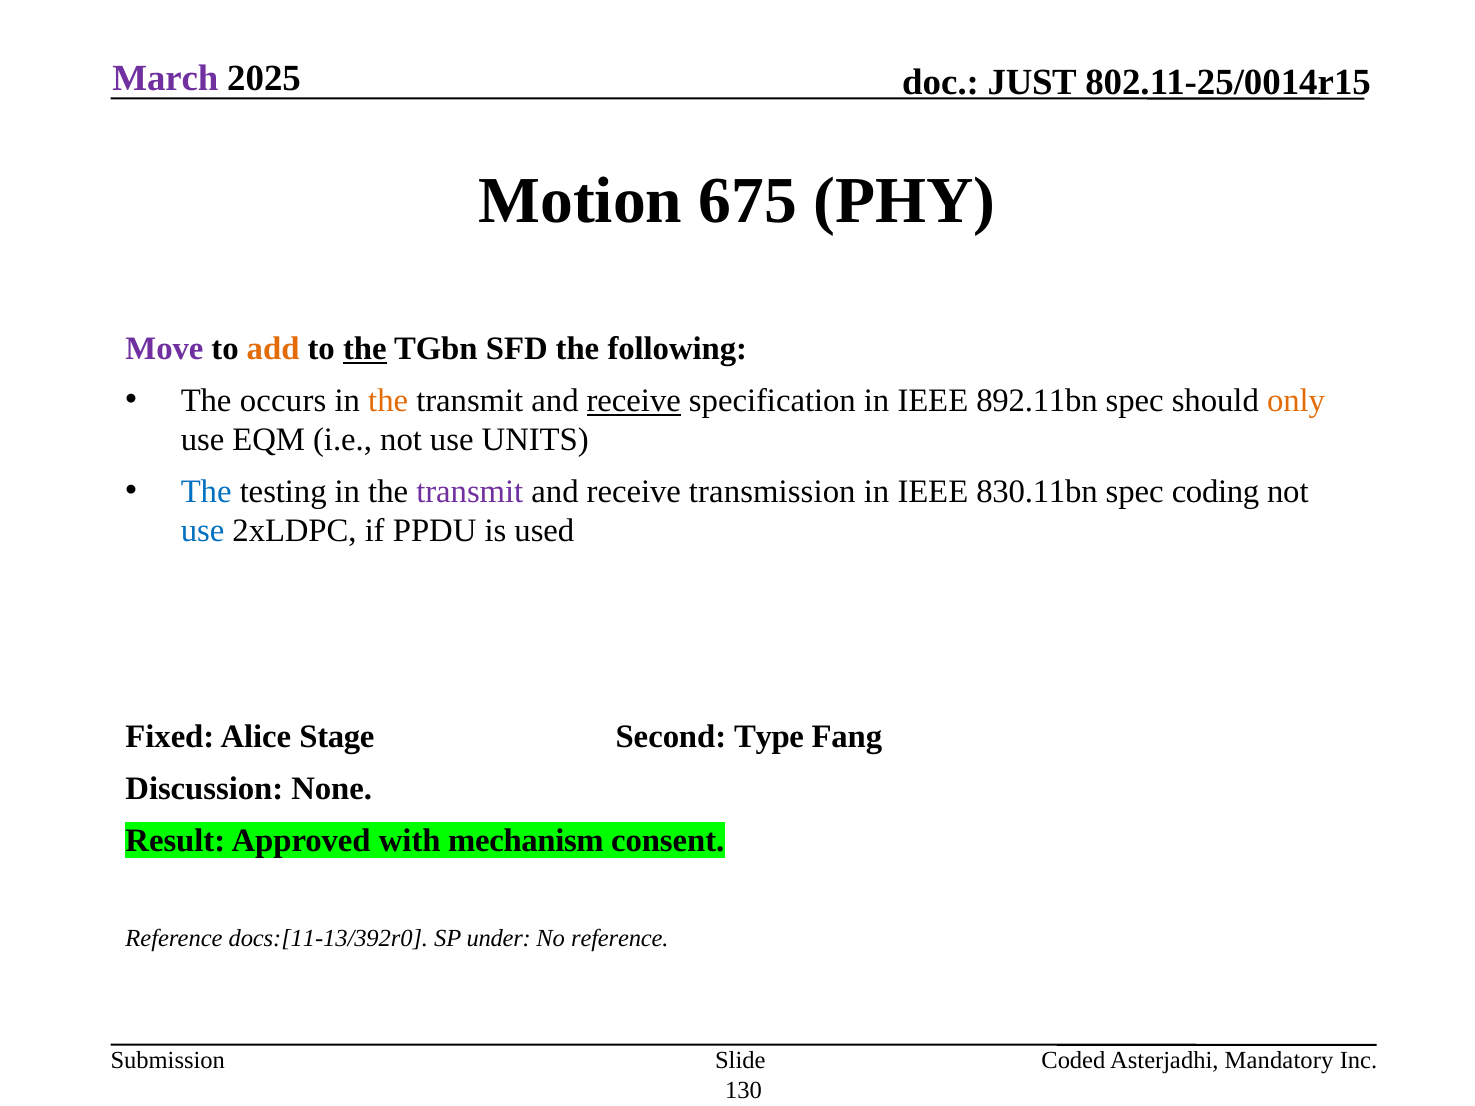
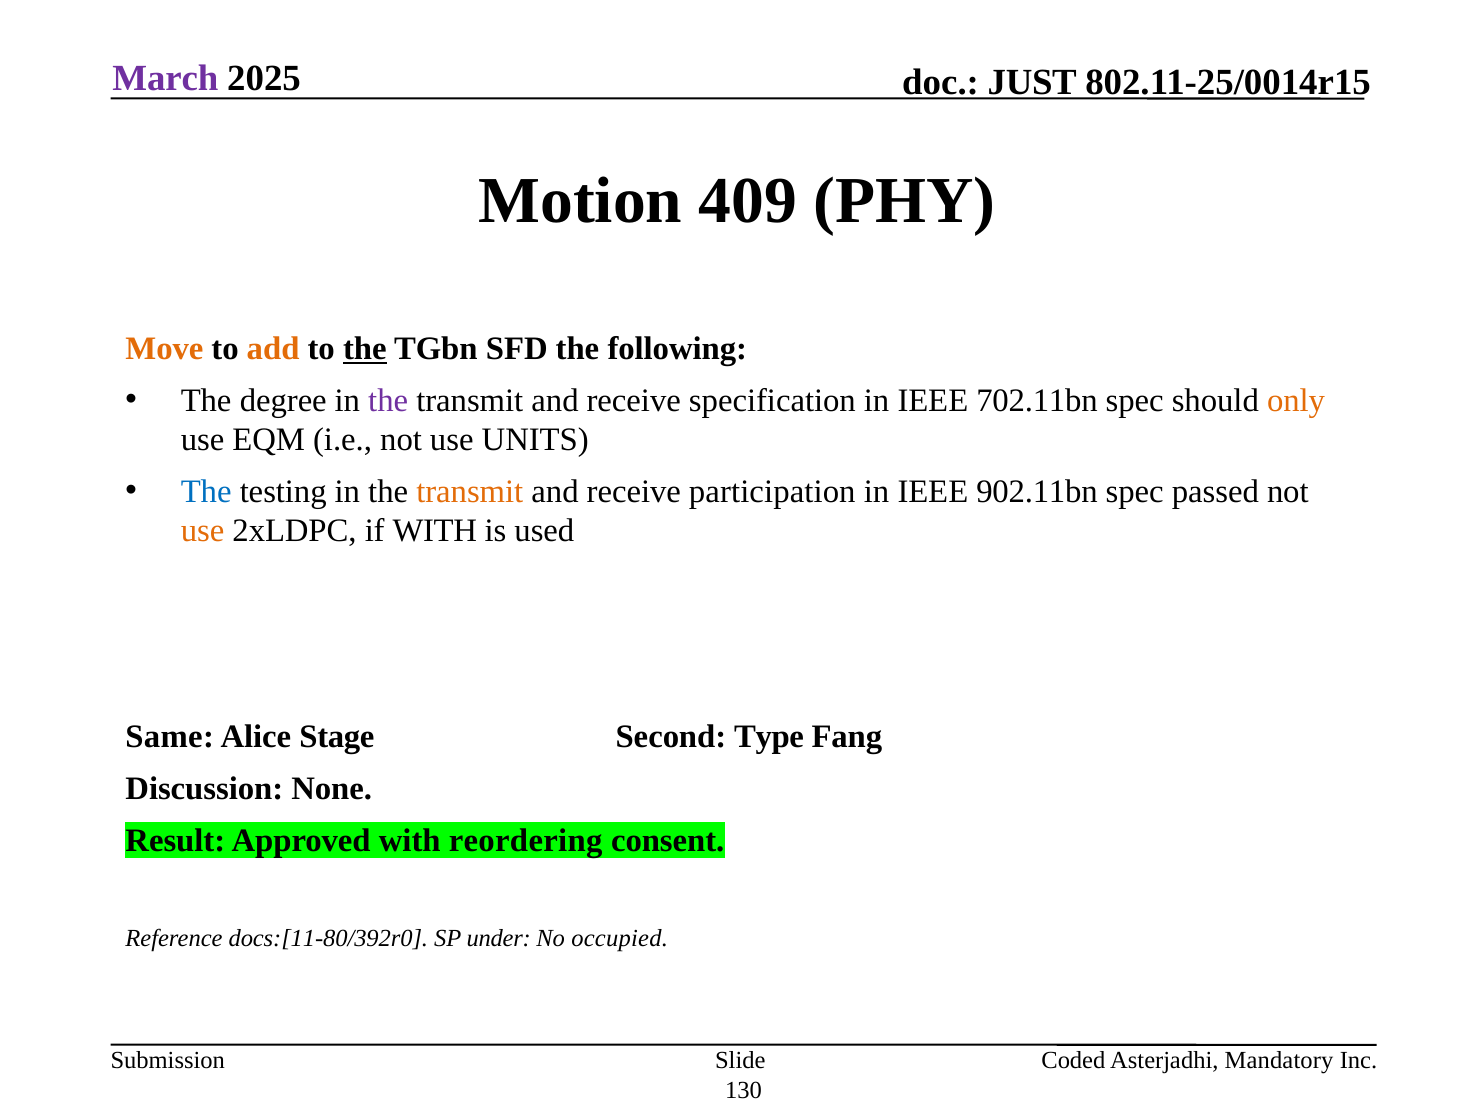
675: 675 -> 409
Move colour: purple -> orange
occurs: occurs -> degree
the at (388, 401) colour: orange -> purple
receive at (634, 401) underline: present -> none
892.11bn: 892.11bn -> 702.11bn
transmit at (470, 492) colour: purple -> orange
transmission: transmission -> participation
830.11bn: 830.11bn -> 902.11bn
coding: coding -> passed
use at (203, 531) colour: blue -> orange
if PPDU: PPDU -> WITH
Fixed: Fixed -> Same
mechanism: mechanism -> reordering
docs:[11-13/392r0: docs:[11-13/392r0 -> docs:[11-80/392r0
No reference: reference -> occupied
